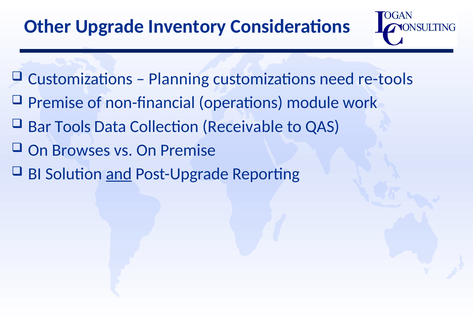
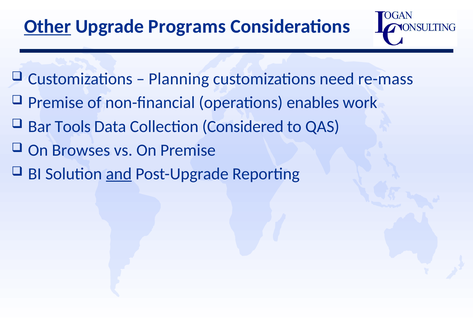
Other underline: none -> present
Inventory: Inventory -> Programs
re-tools: re-tools -> re-mass
module: module -> enables
Receivable: Receivable -> Considered
